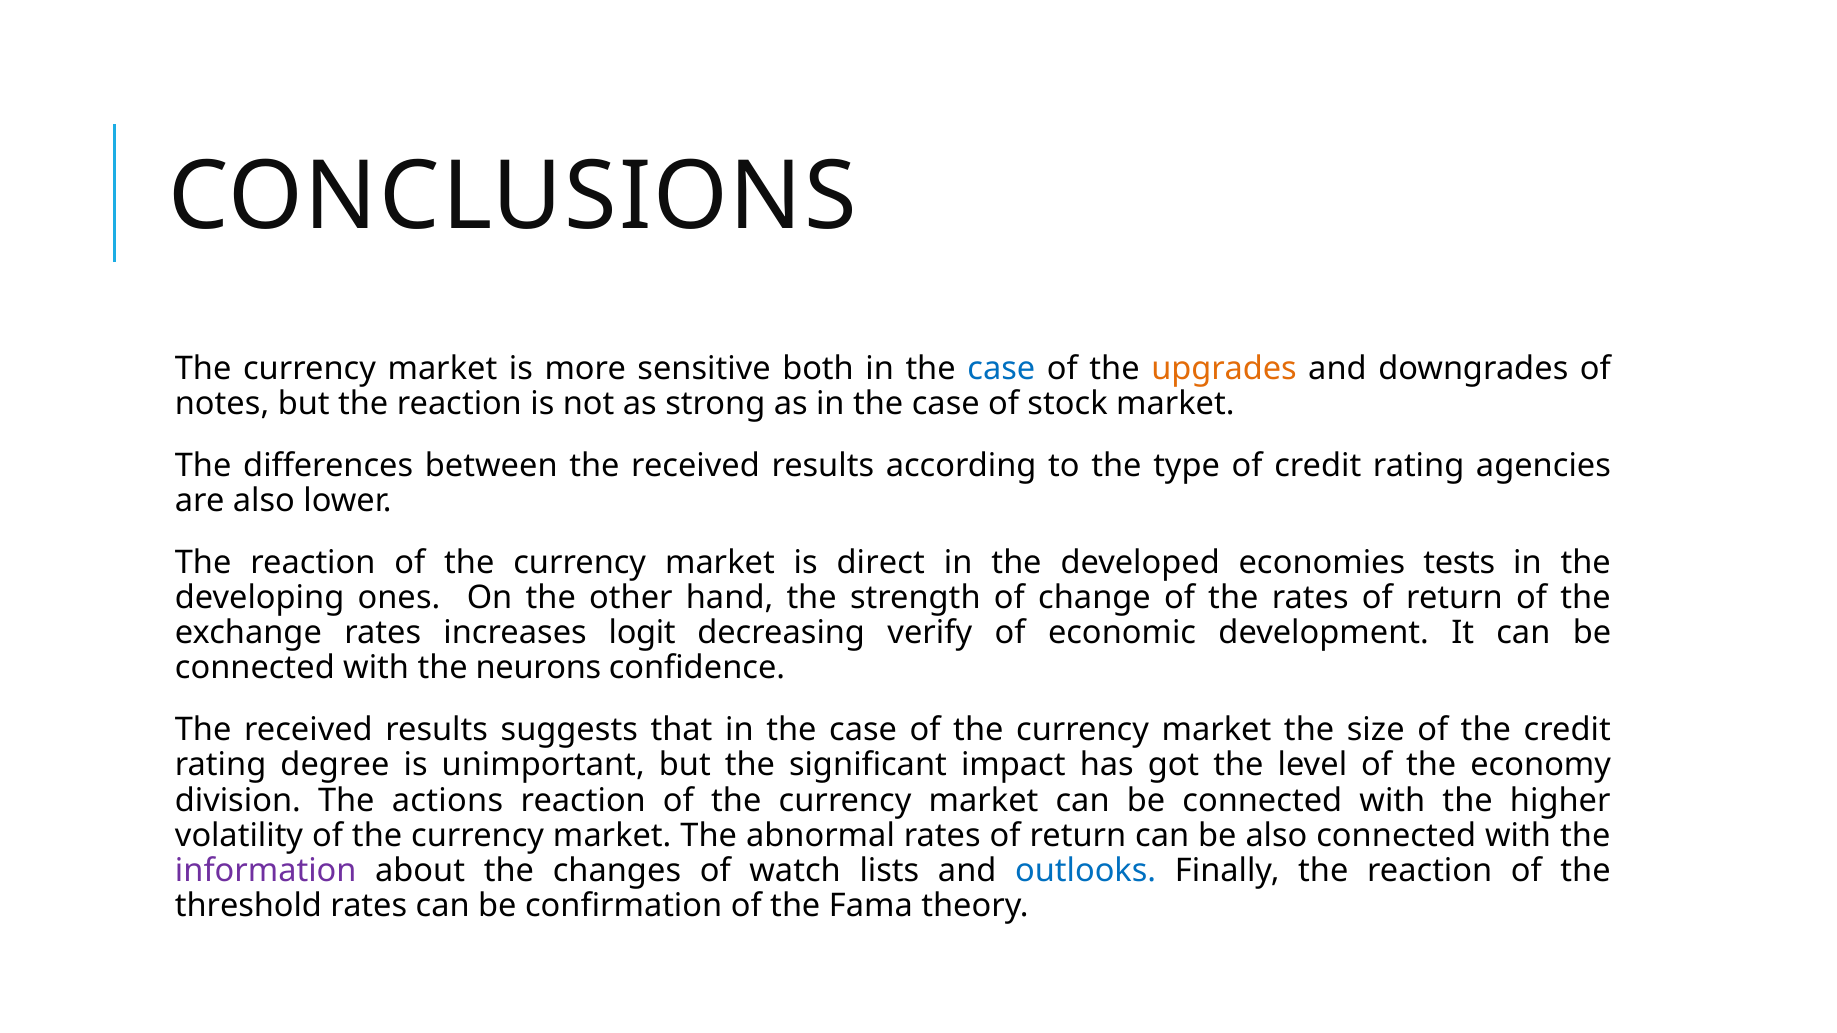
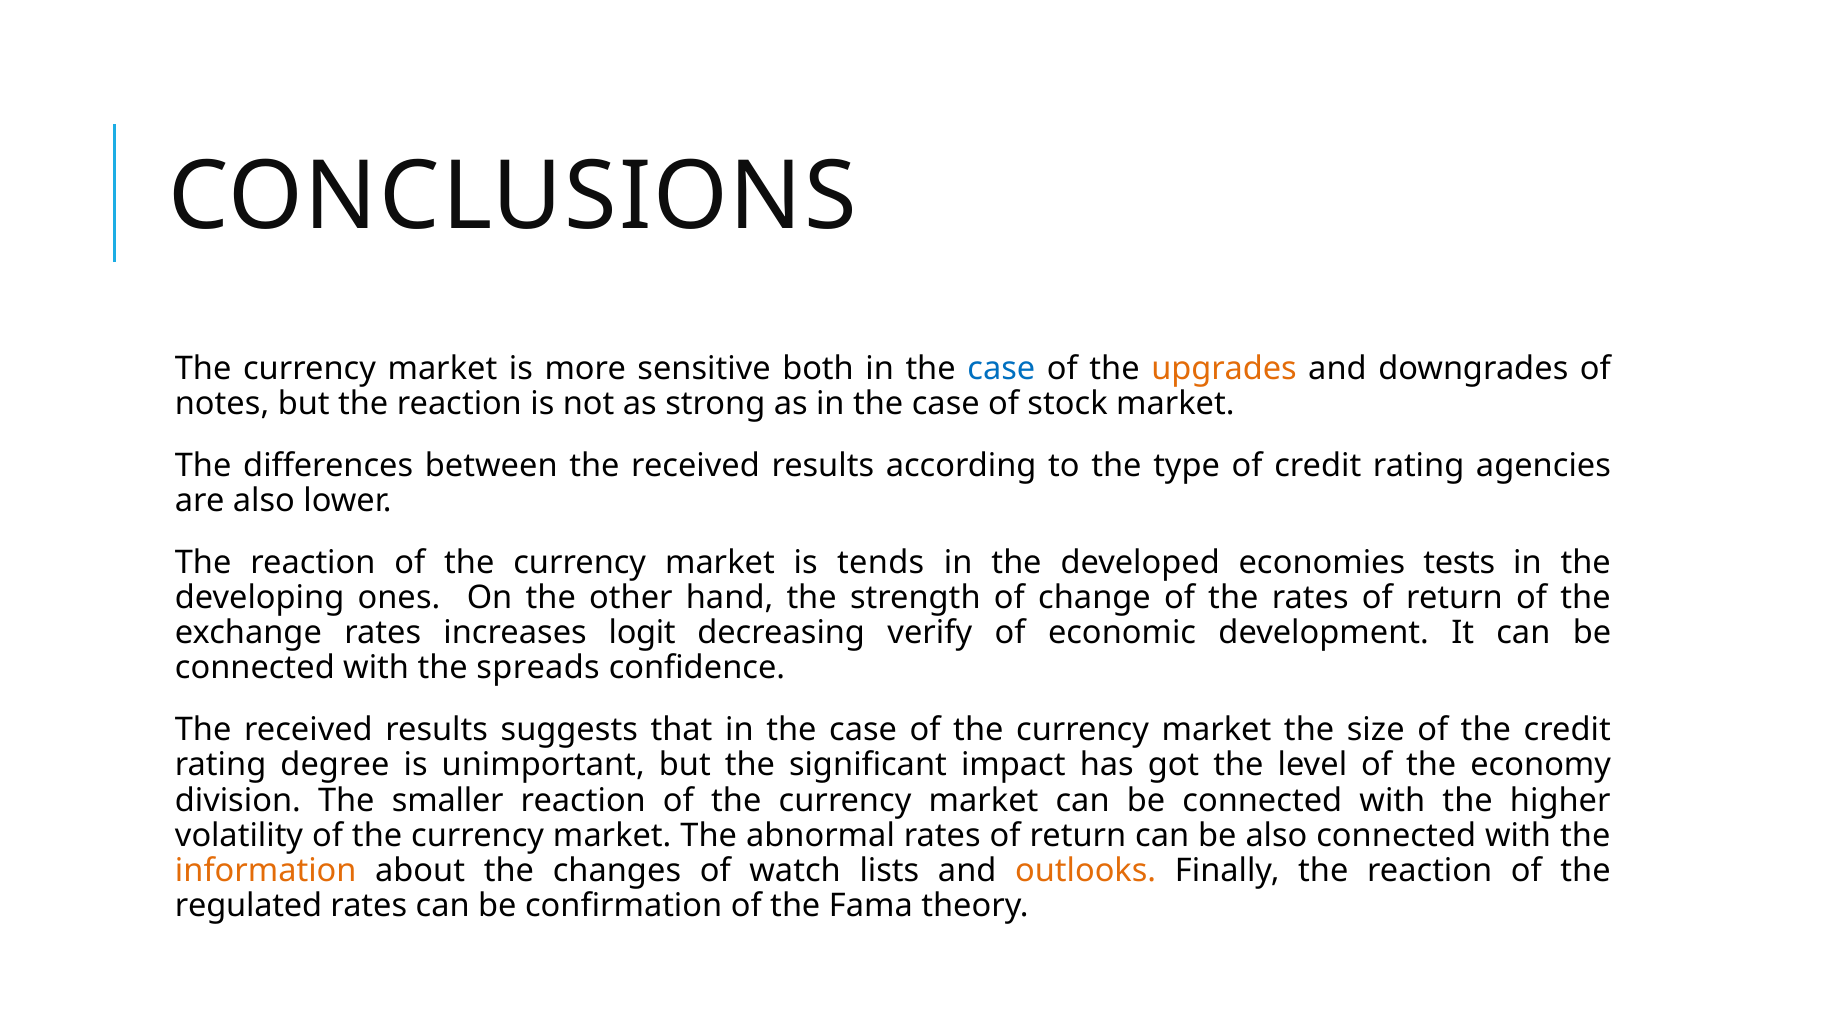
direct: direct -> tends
neurons: neurons -> spreads
actions: actions -> smaller
information colour: purple -> orange
outlooks colour: blue -> orange
threshold: threshold -> regulated
